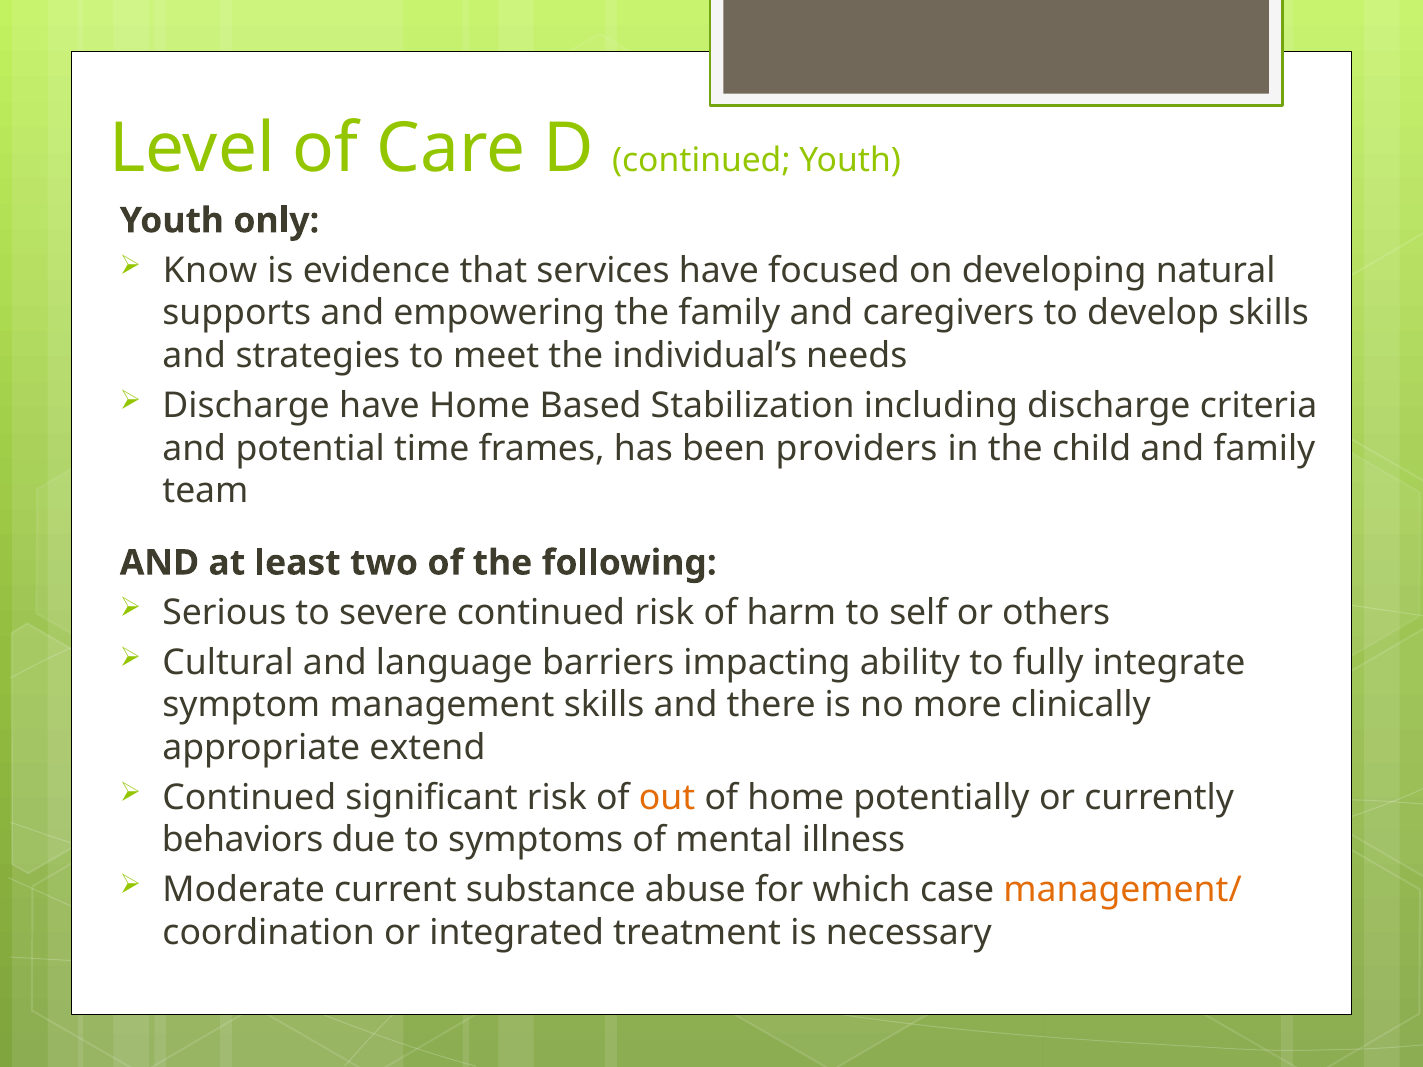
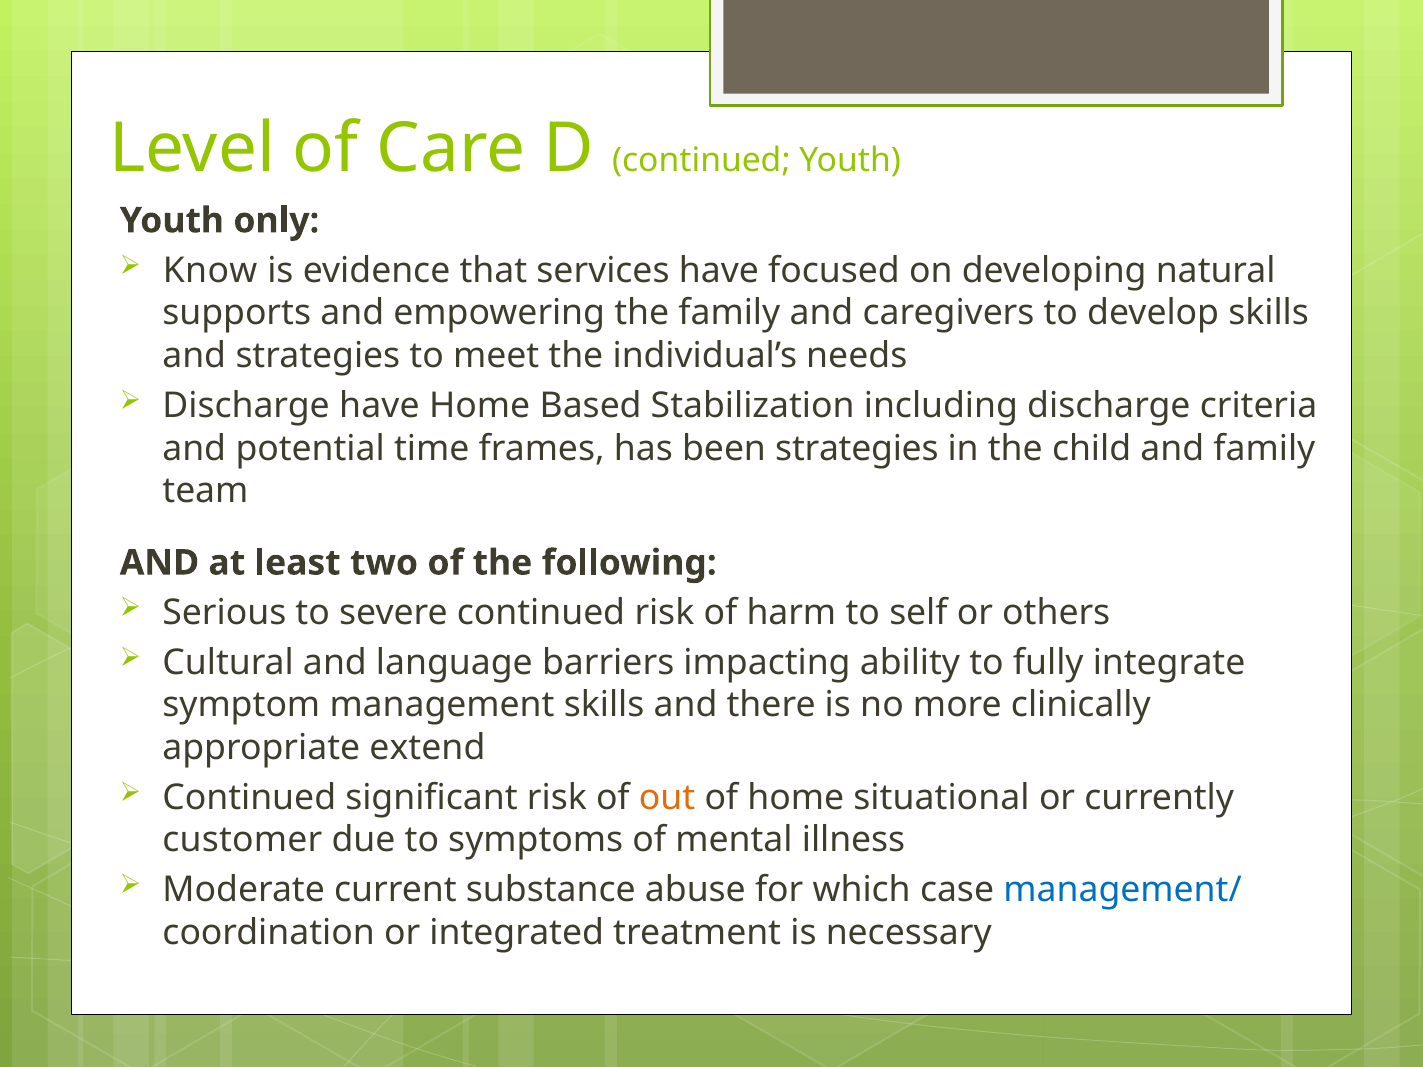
been providers: providers -> strategies
potentially: potentially -> situational
behaviors: behaviors -> customer
management/ colour: orange -> blue
